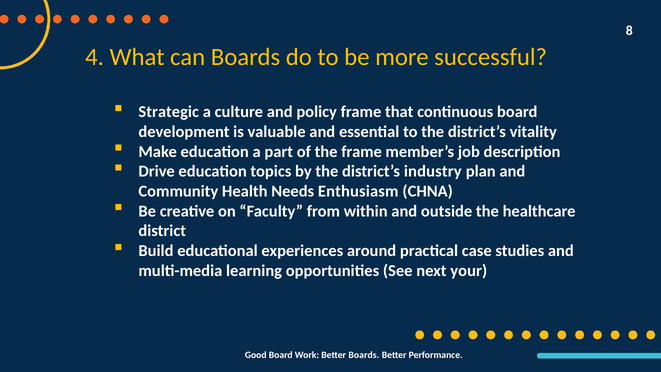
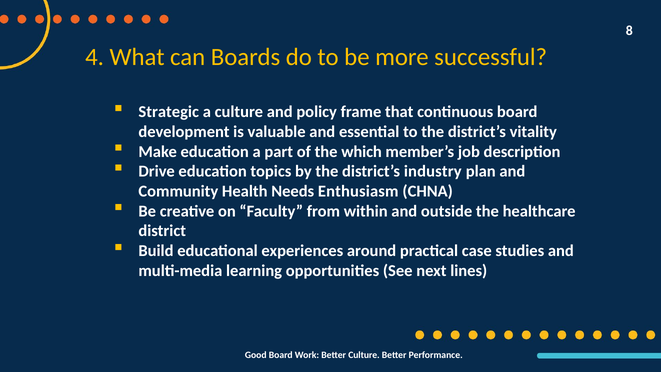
the frame: frame -> which
your: your -> lines
Better Boards: Boards -> Culture
